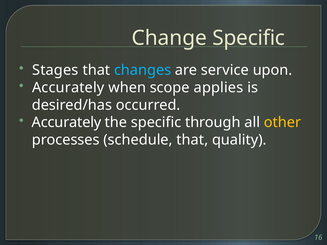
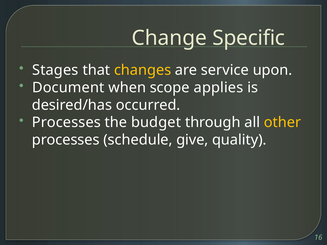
changes colour: light blue -> yellow
Accurately at (68, 88): Accurately -> Document
Accurately at (66, 123): Accurately -> Processes
the specific: specific -> budget
schedule that: that -> give
